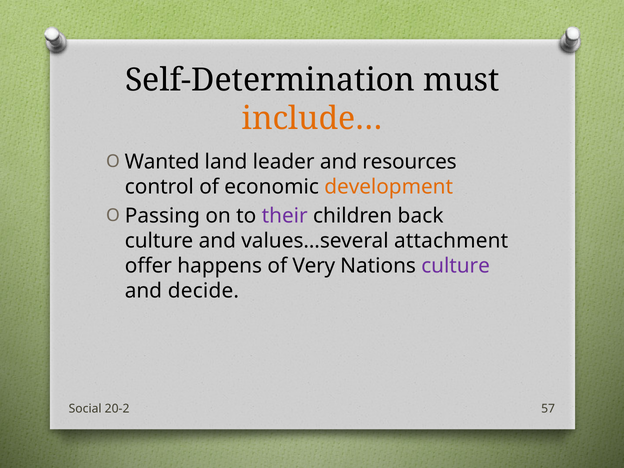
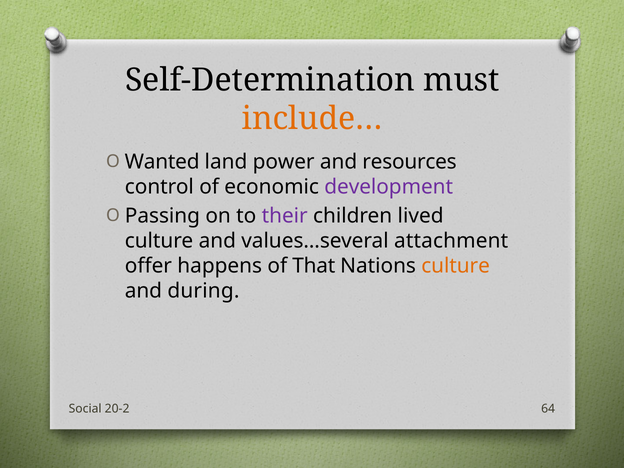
leader: leader -> power
development colour: orange -> purple
back: back -> lived
Very: Very -> That
culture at (456, 266) colour: purple -> orange
decide: decide -> during
57: 57 -> 64
